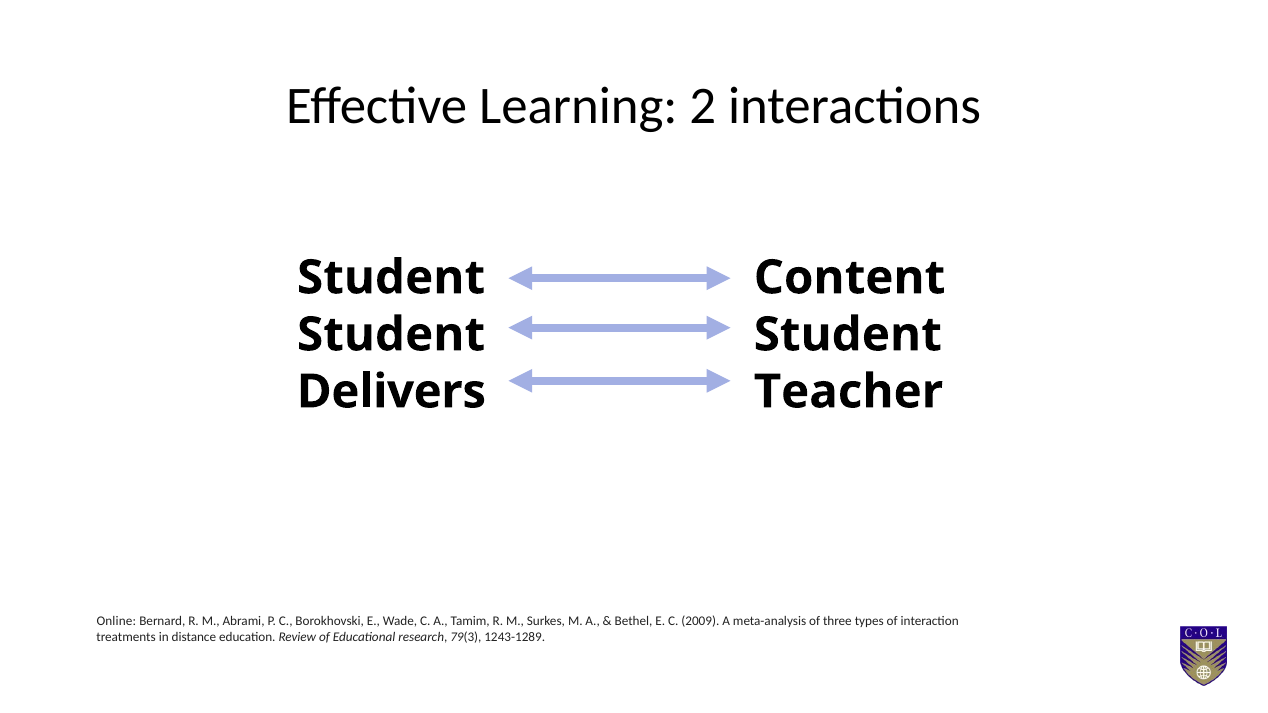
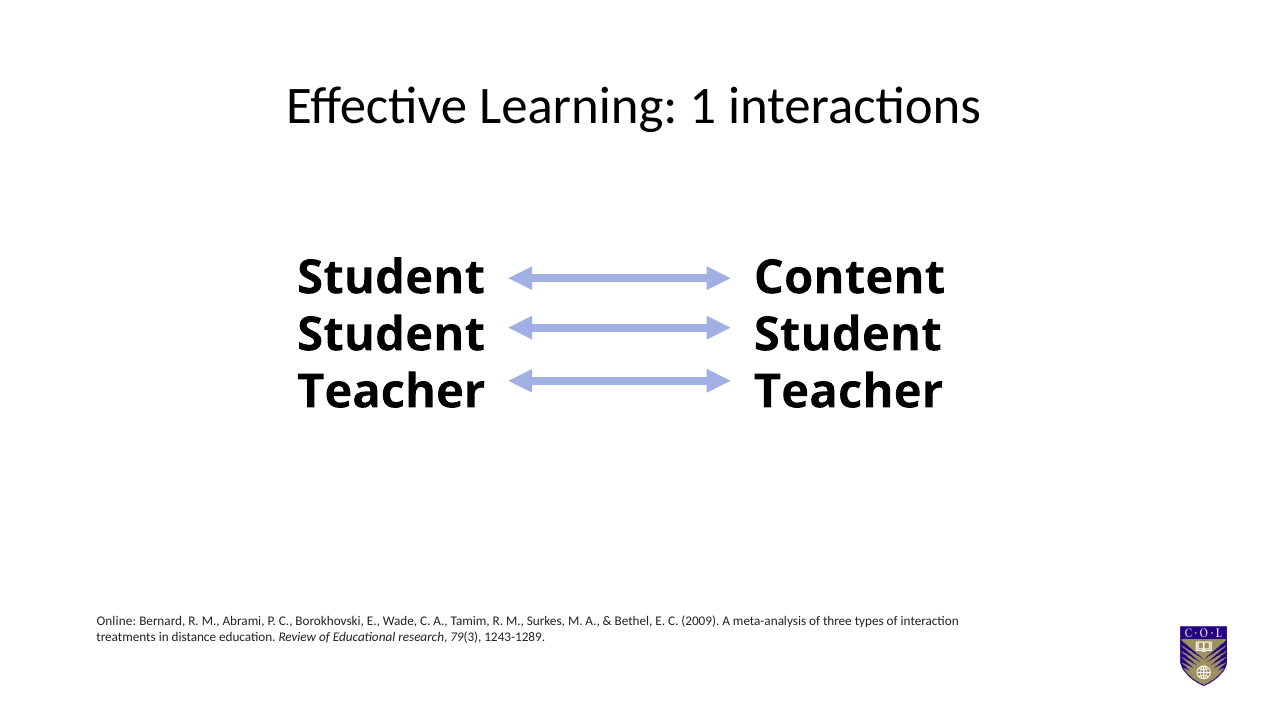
2: 2 -> 1
Delivers at (391, 392): Delivers -> Teacher
